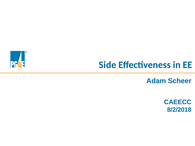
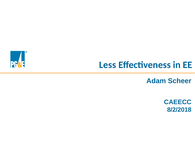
Side: Side -> Less
